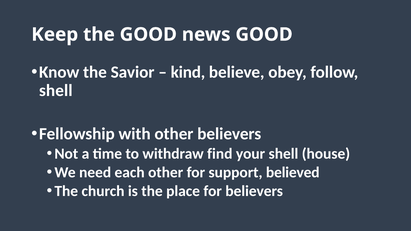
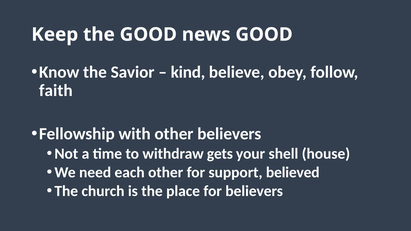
shell at (56, 91): shell -> faith
find: find -> gets
